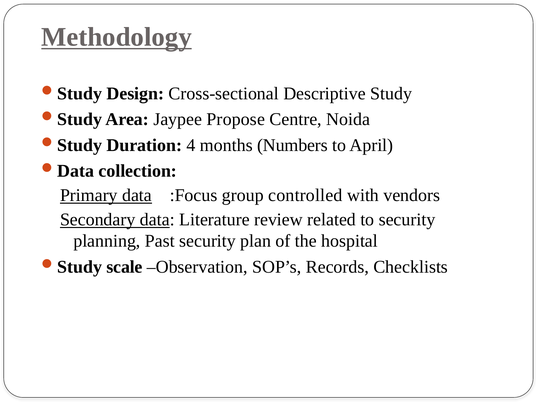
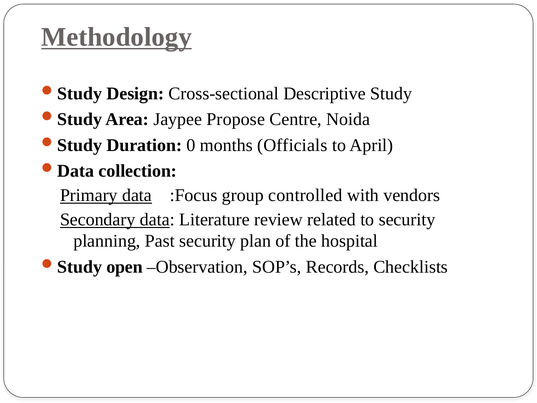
4: 4 -> 0
Numbers: Numbers -> Officials
scale: scale -> open
